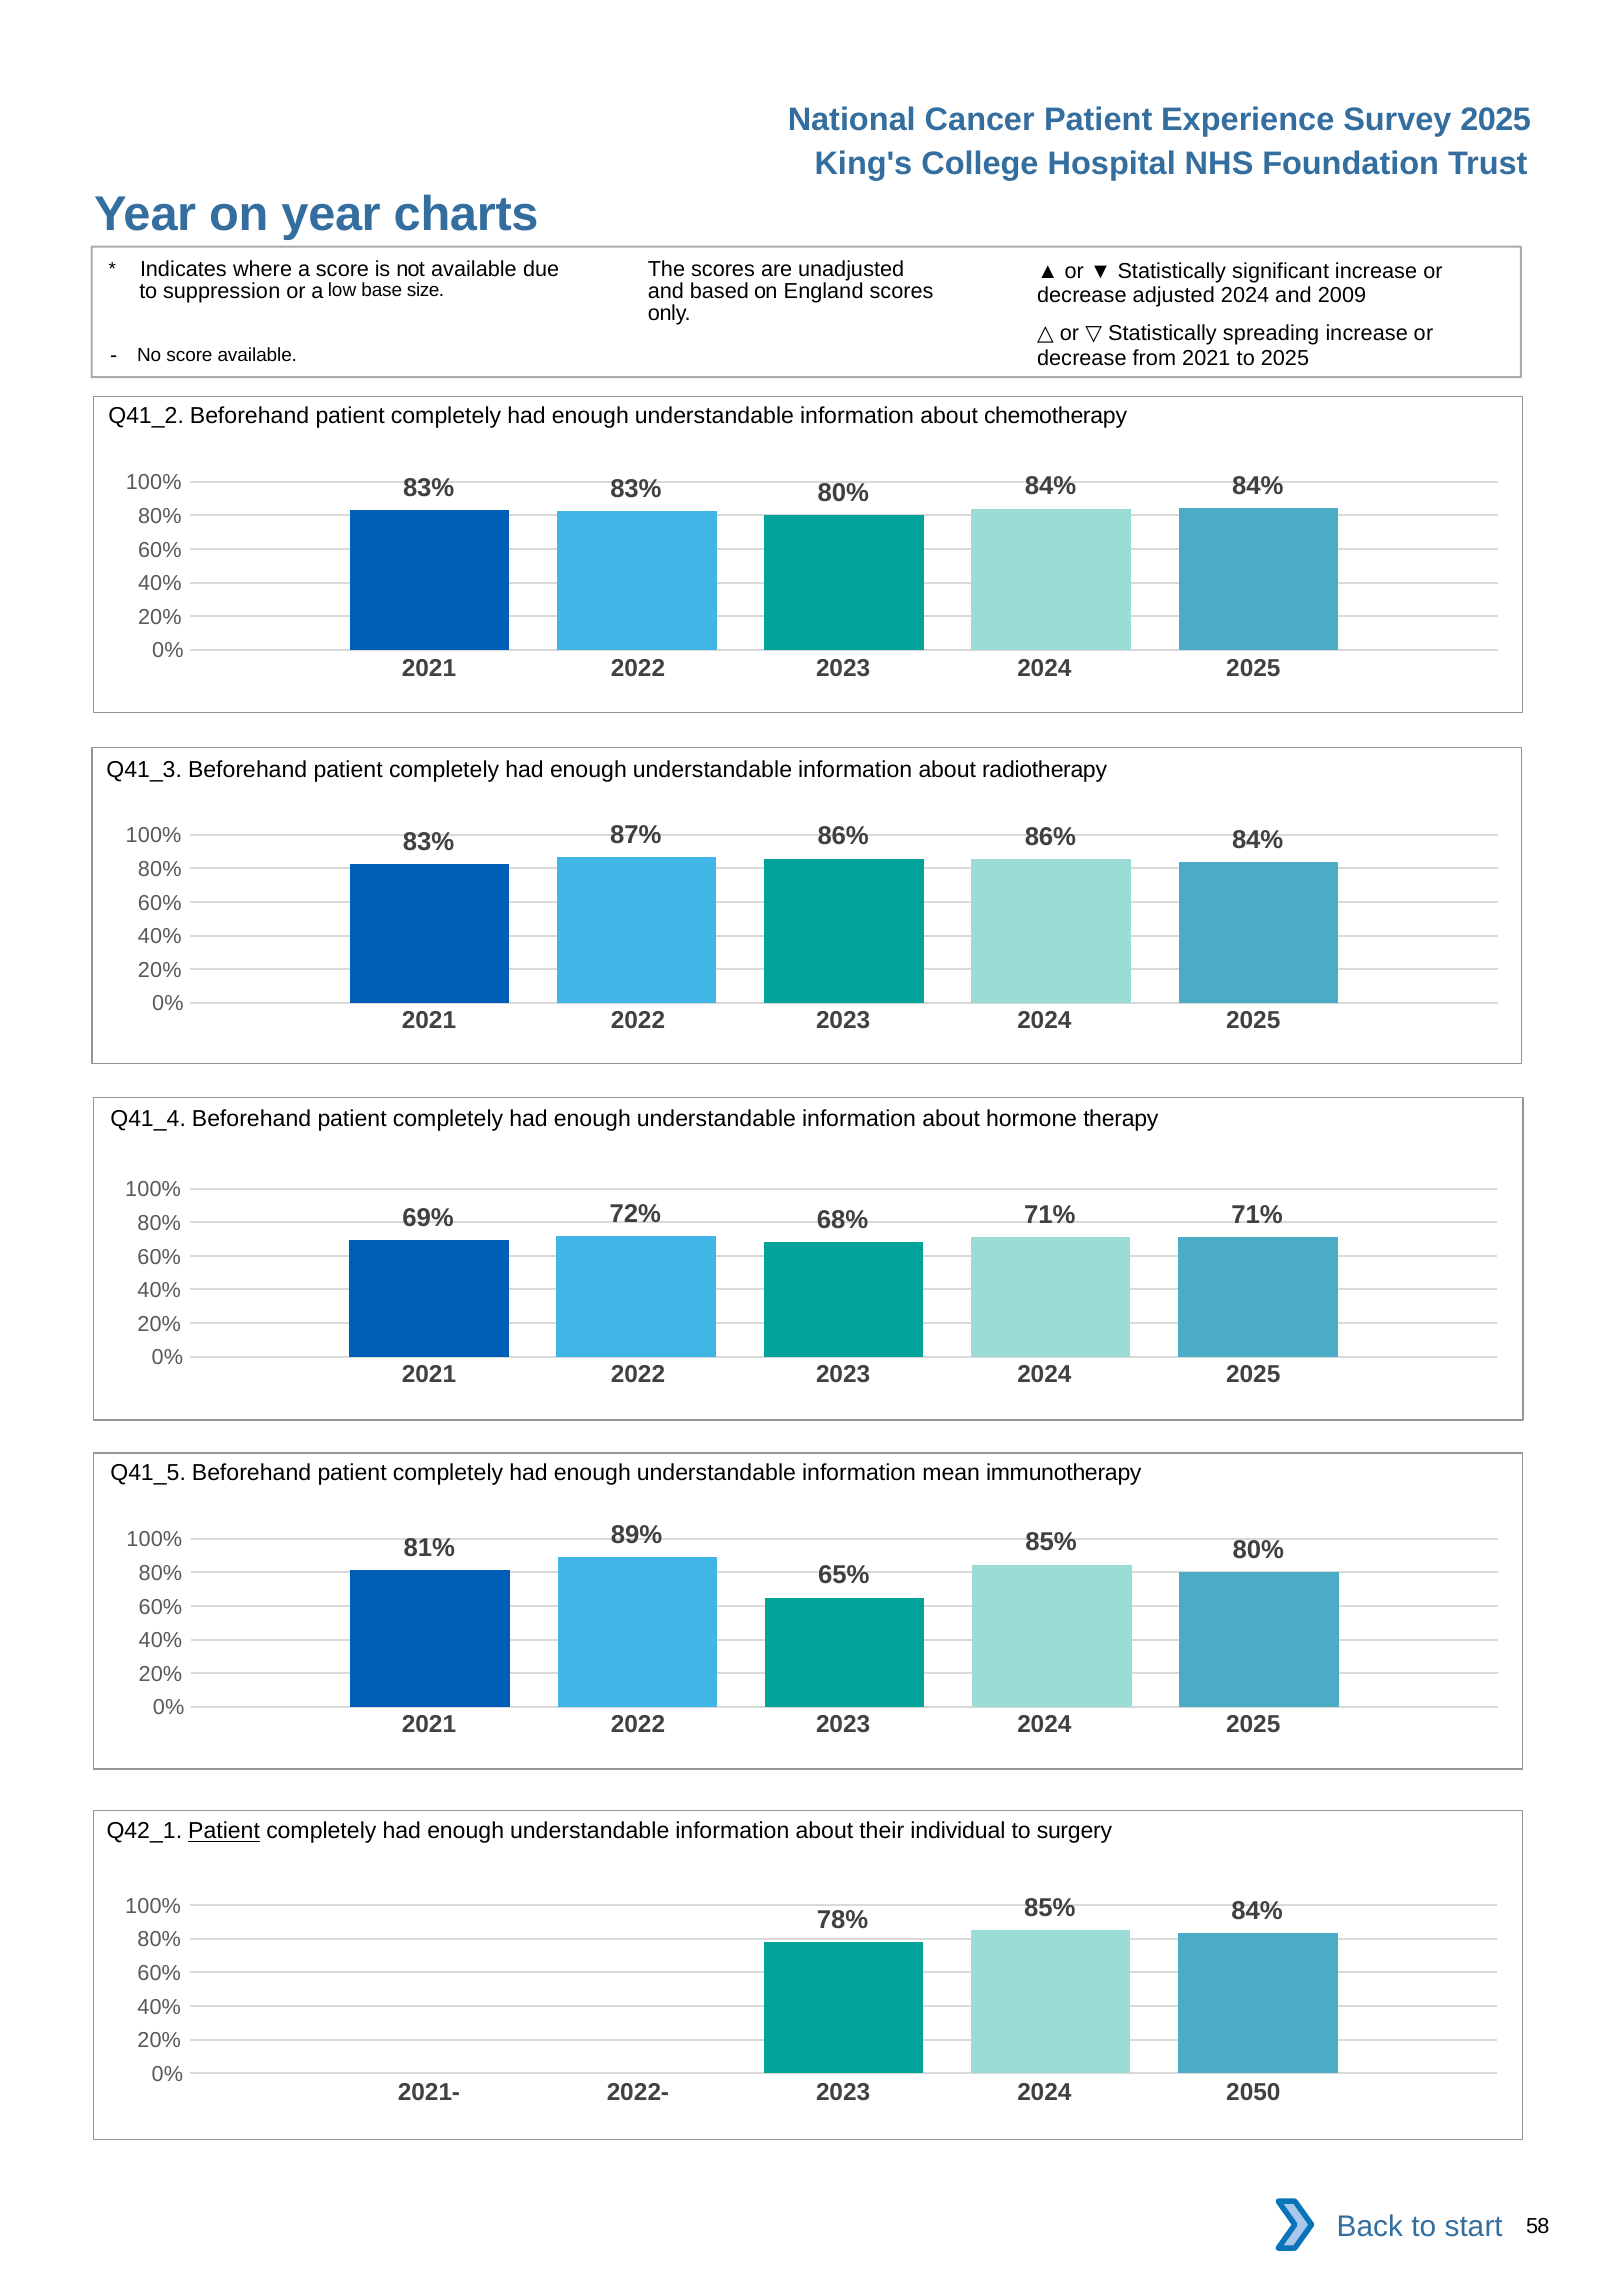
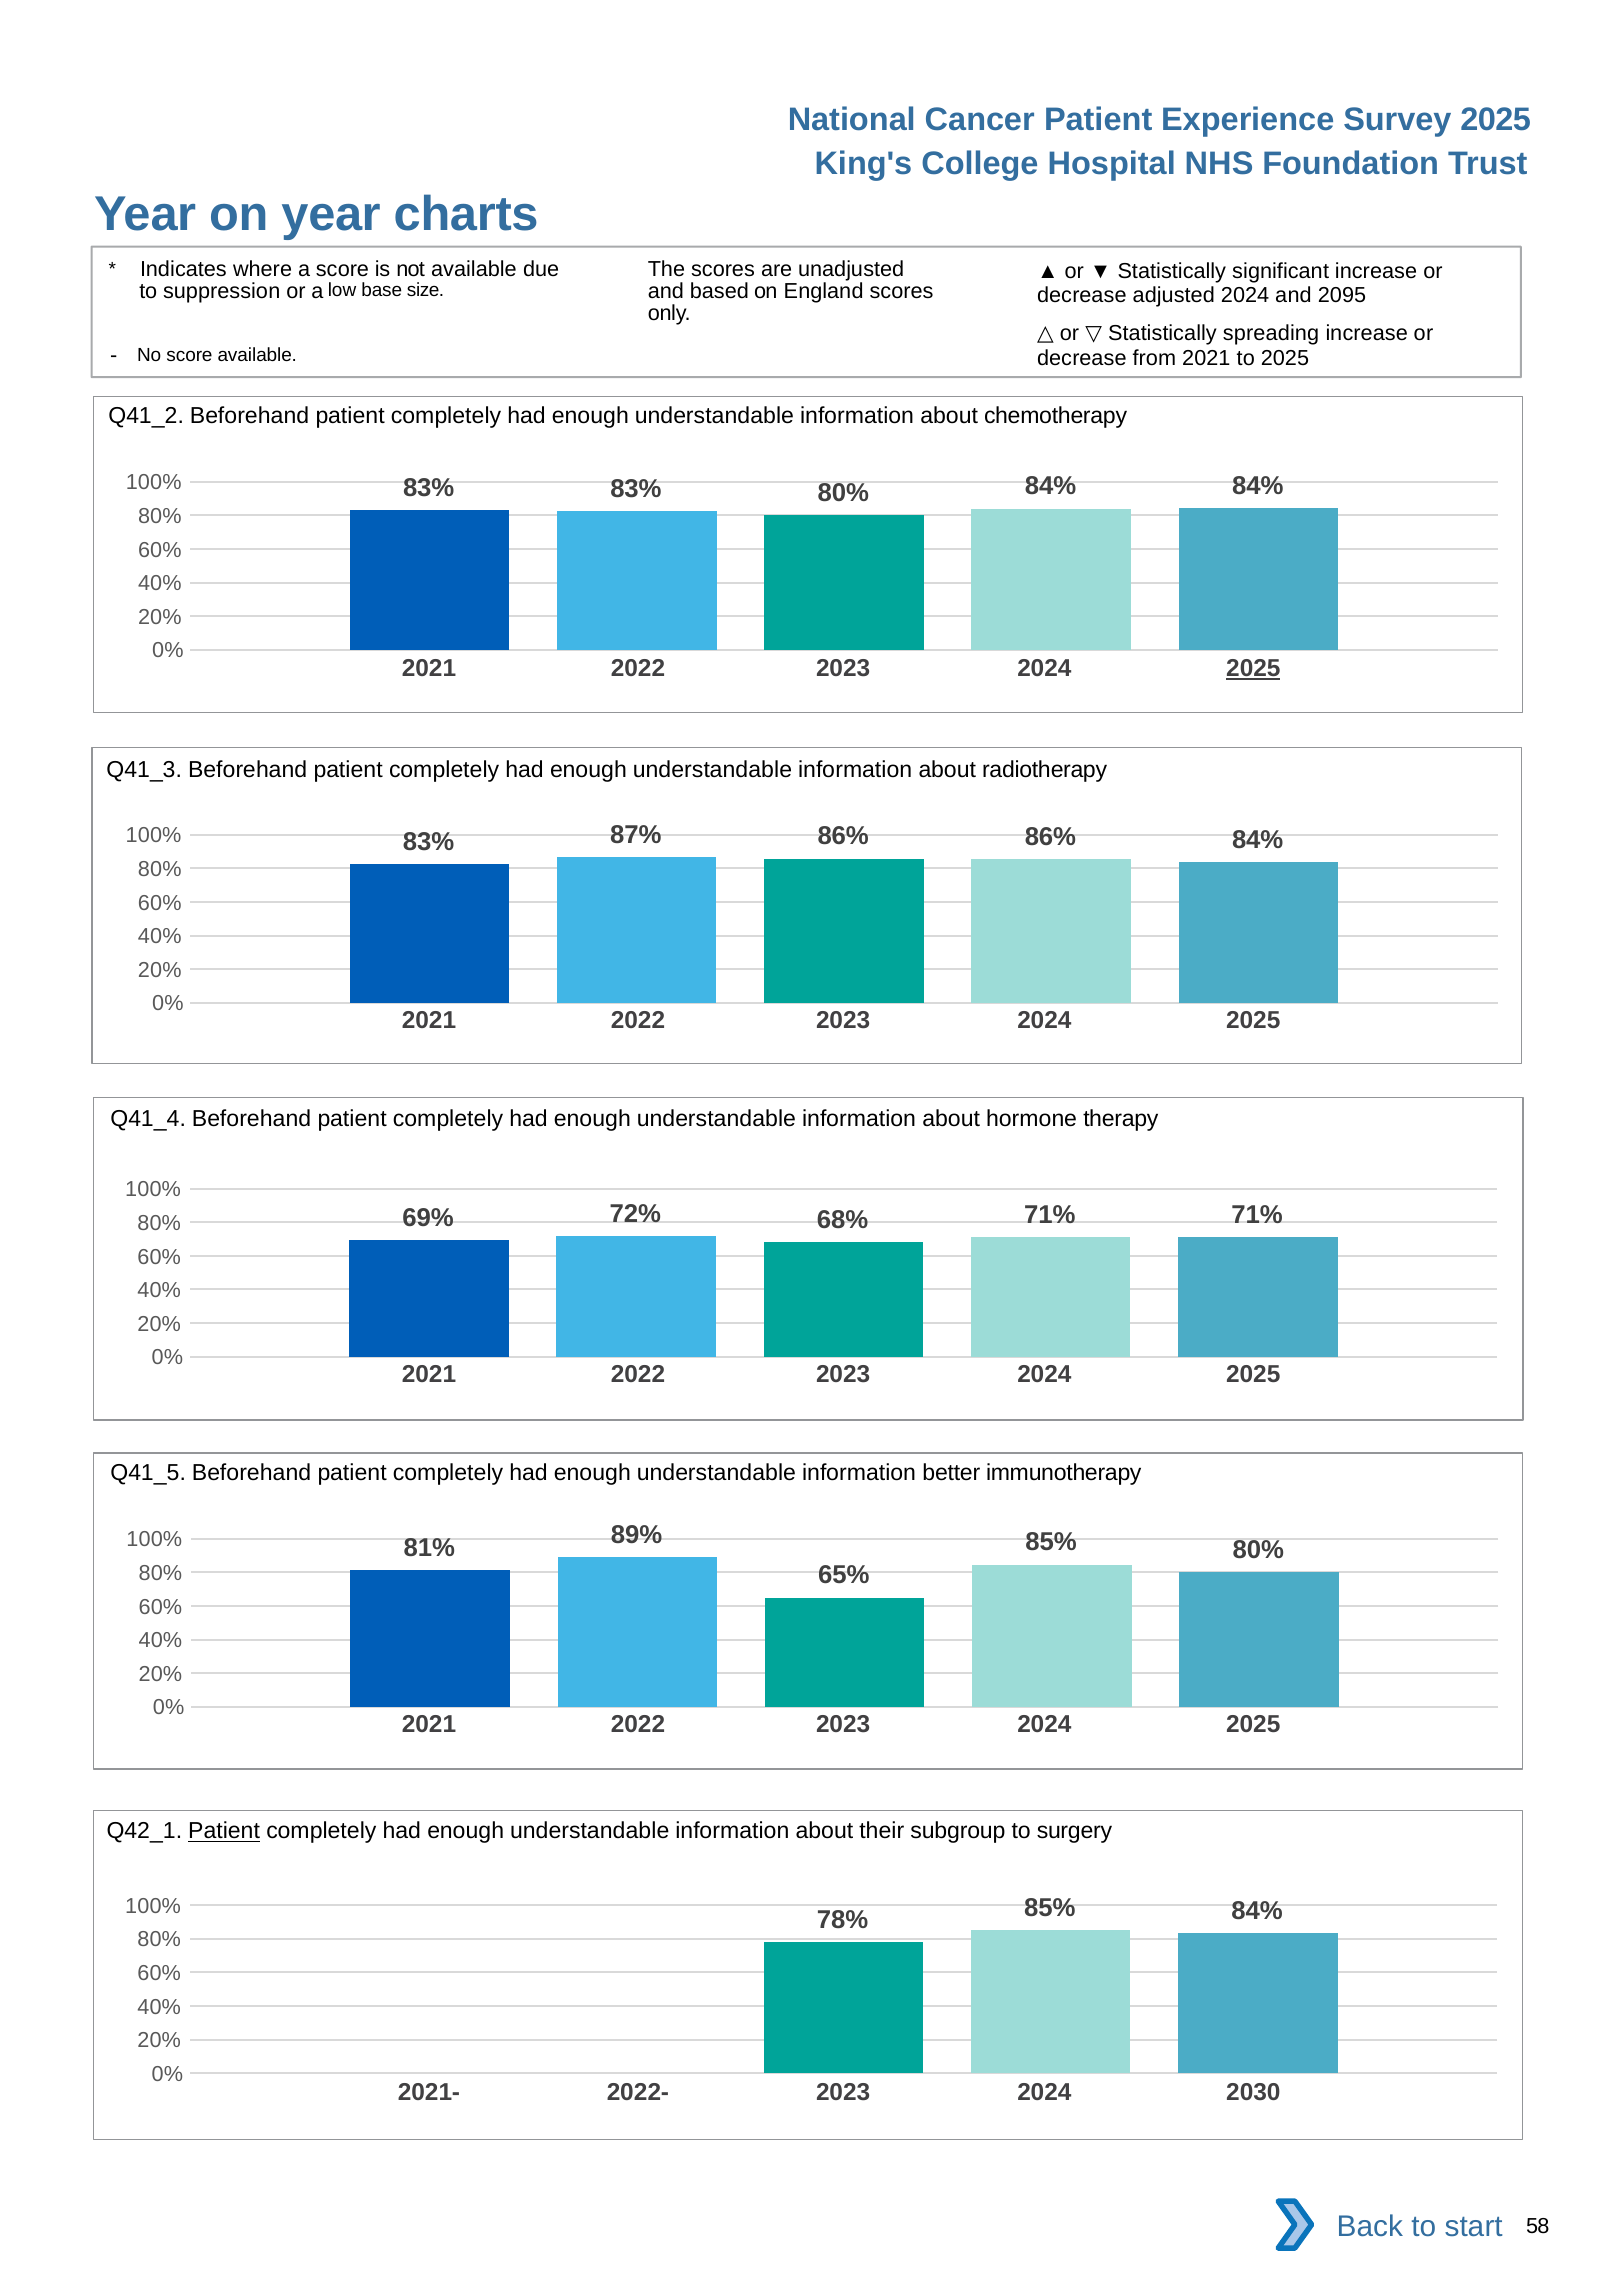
2009: 2009 -> 2095
2025 at (1253, 668) underline: none -> present
mean: mean -> better
individual: individual -> subgroup
2050: 2050 -> 2030
